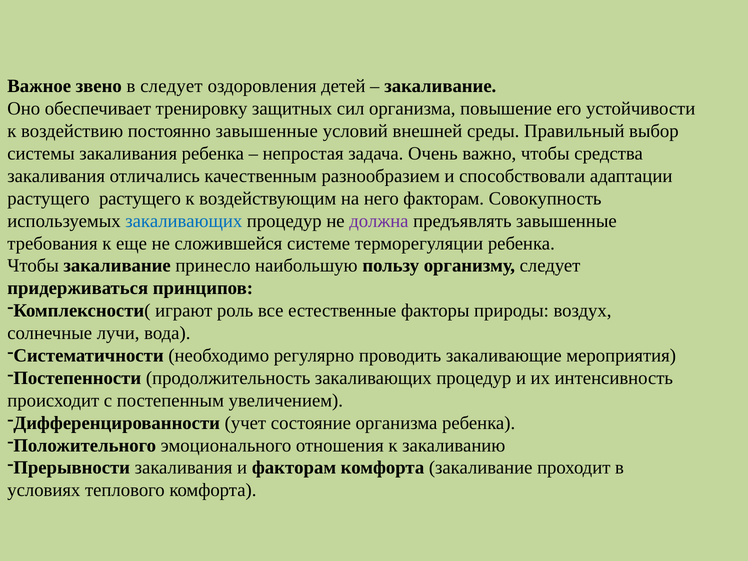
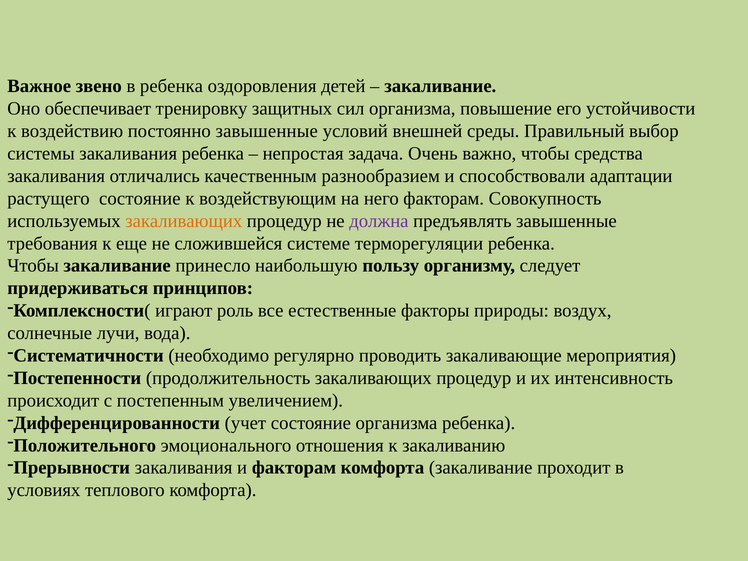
в следует: следует -> ребенка
растущего растущего: растущего -> состояние
закаливающих at (184, 221) colour: blue -> orange
